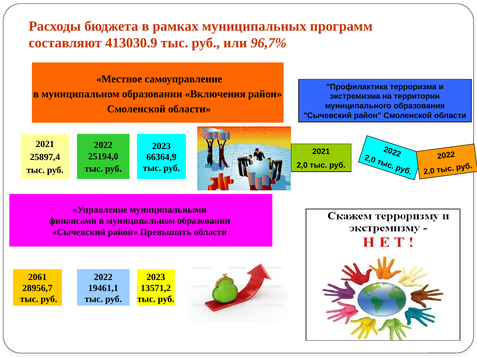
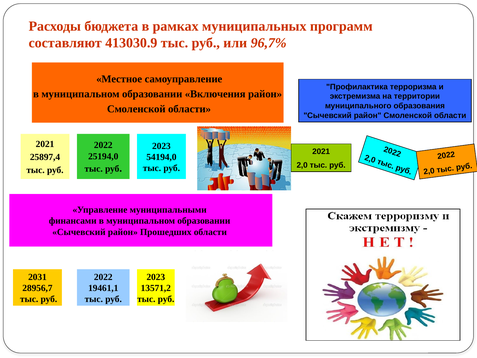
66364,9: 66364,9 -> 54194,0
Превышать: Превышать -> Прошедших
2061: 2061 -> 2031
